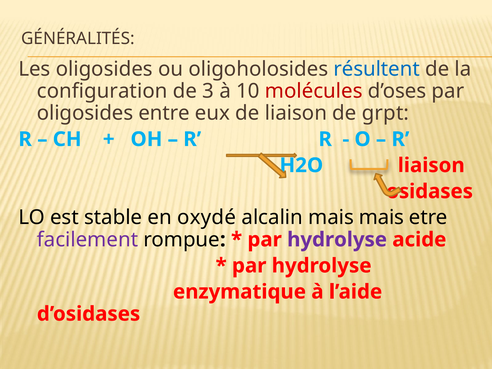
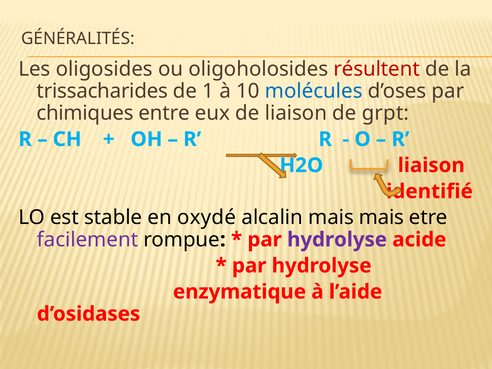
résultent colour: blue -> red
configuration: configuration -> trissacharides
3: 3 -> 1
molécules colour: red -> blue
oligosides at (85, 113): oligosides -> chimiques
osidases: osidases -> identifié
